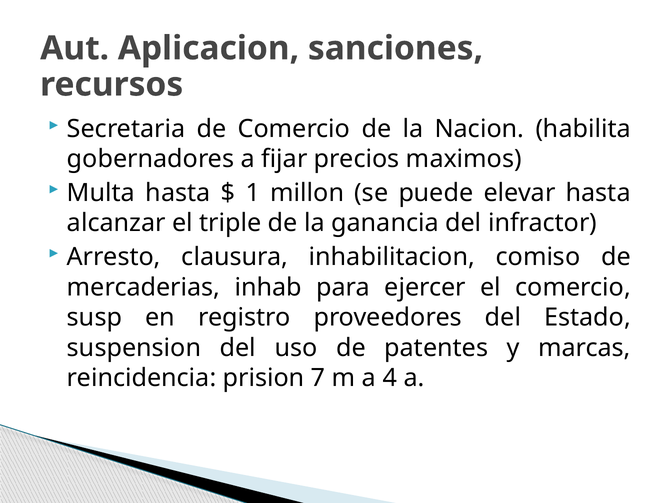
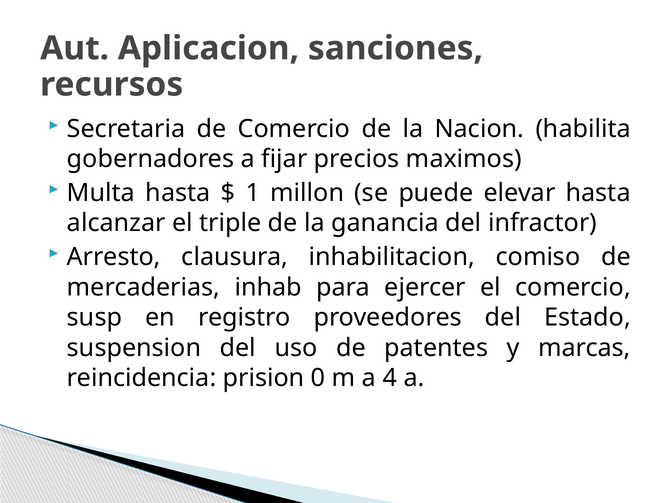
7: 7 -> 0
